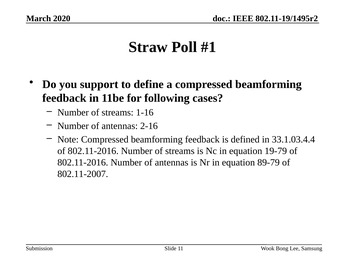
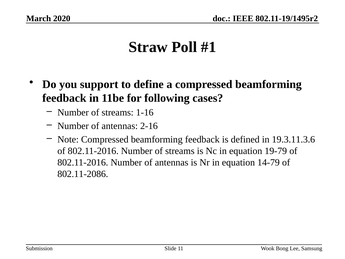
33.1.03.4.4: 33.1.03.4.4 -> 19.3.11.3.6
89-79: 89-79 -> 14-79
802.11-2007: 802.11-2007 -> 802.11-2086
